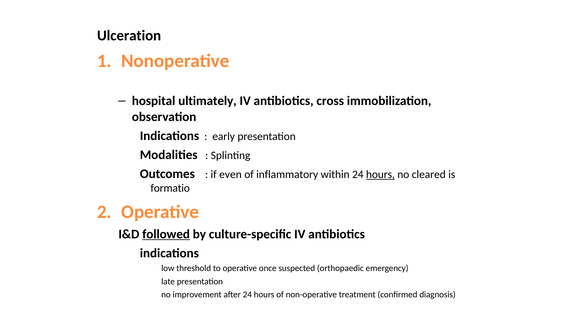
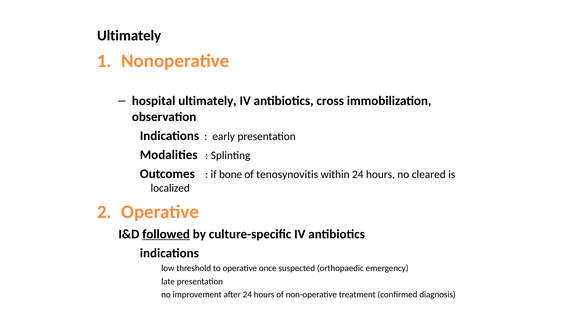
Ulceration at (129, 36): Ulceration -> Ultimately
even: even -> bone
inflammatory: inflammatory -> tenosynovitis
hours at (380, 174) underline: present -> none
formatio: formatio -> localized
